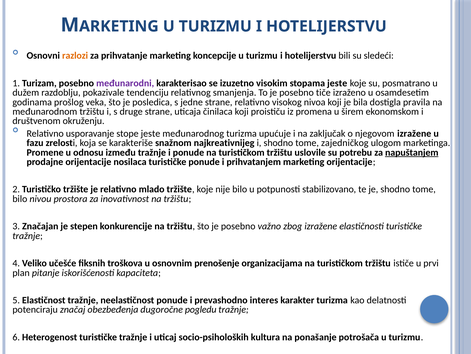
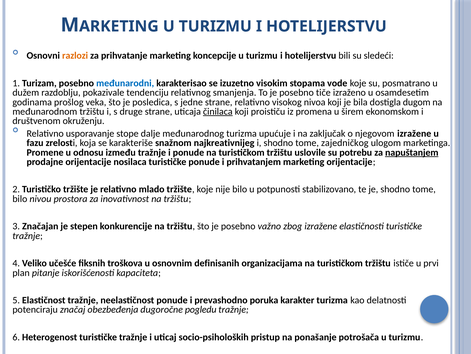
međunarodni colour: purple -> blue
stopama jeste: jeste -> vode
pravila: pravila -> dugom
činilaca underline: none -> present
stope jeste: jeste -> dalje
prenošenje: prenošenje -> definisanih
interes: interes -> poruka
kultura: kultura -> pristup
